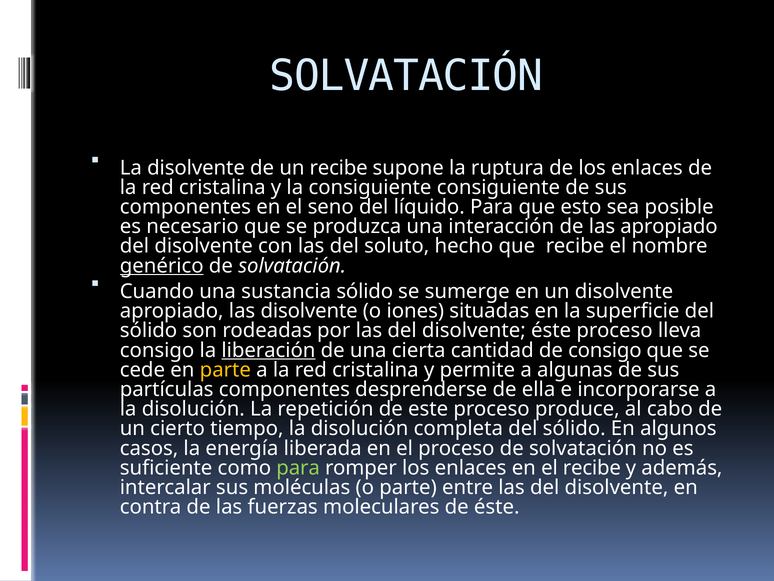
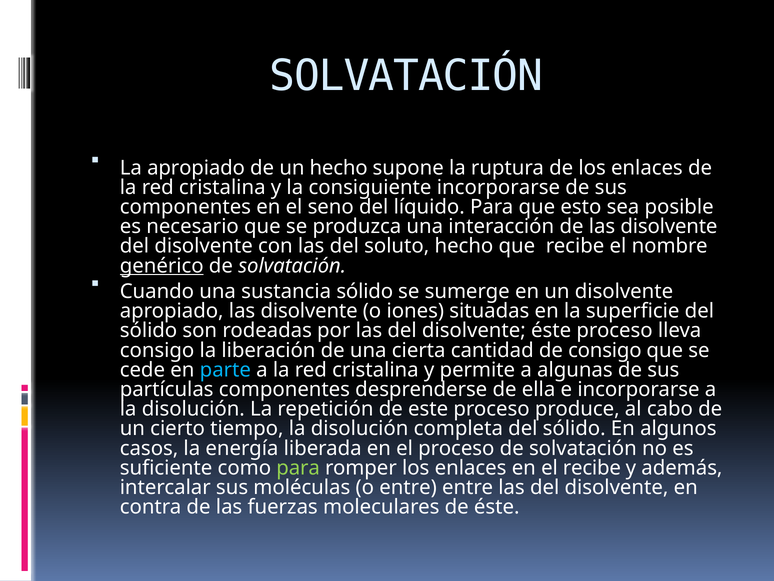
La disolvente: disolvente -> apropiado
un recibe: recibe -> hecho
consiguiente consiguiente: consiguiente -> incorporarse
de las apropiado: apropiado -> disolvente
liberación underline: present -> none
parte at (225, 370) colour: yellow -> light blue
o parte: parte -> entre
